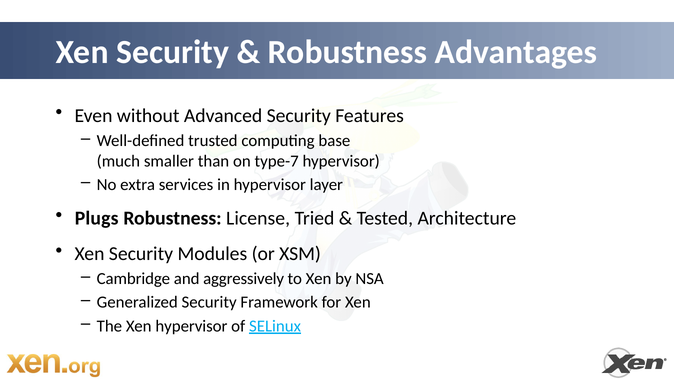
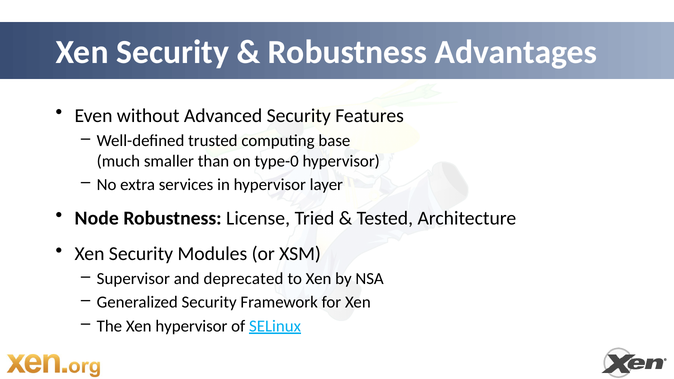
type-7: type-7 -> type-0
Plugs: Plugs -> Node
Cambridge: Cambridge -> Supervisor
aggressively: aggressively -> deprecated
